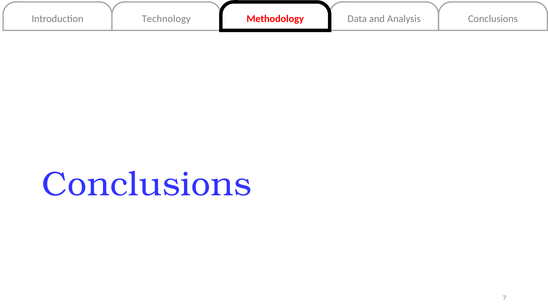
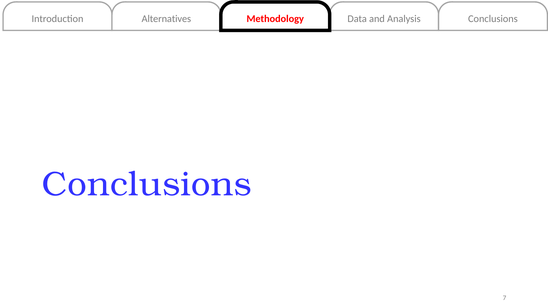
Technology: Technology -> Alternatives
